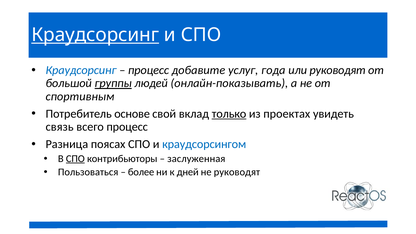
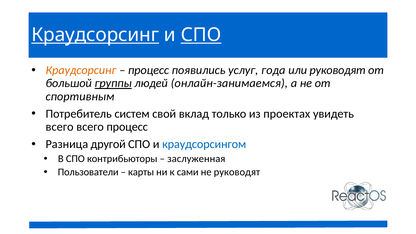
СПО at (201, 35) underline: none -> present
Краудсорсинг at (81, 70) colour: blue -> orange
добавите: добавите -> появились
онлайн-показывать: онлайн-показывать -> онлайн-занимаемся
основе: основе -> систем
только underline: present -> none
связь at (60, 127): связь -> всего
поясах: поясах -> другой
СПО at (75, 159) underline: present -> none
Пользоваться: Пользоваться -> Пользователи
более: более -> карты
дней: дней -> сами
